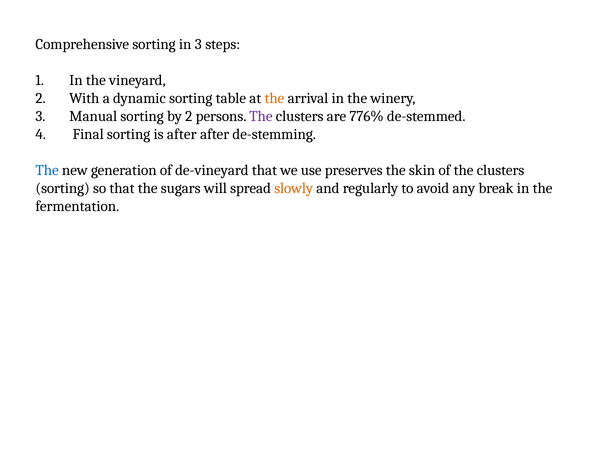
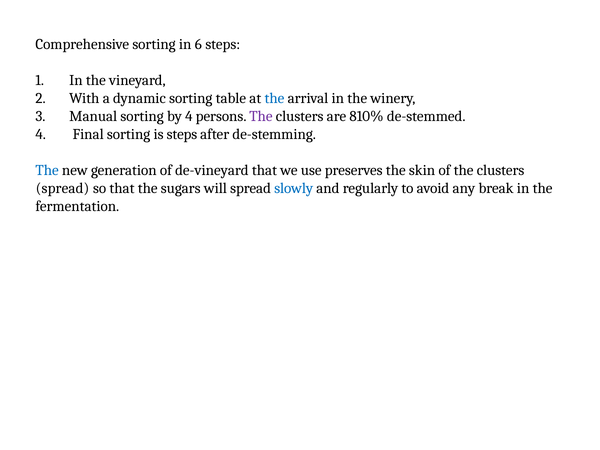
in 3: 3 -> 6
the at (274, 98) colour: orange -> blue
by 2: 2 -> 4
776%: 776% -> 810%
is after: after -> steps
sorting at (63, 188): sorting -> spread
slowly colour: orange -> blue
